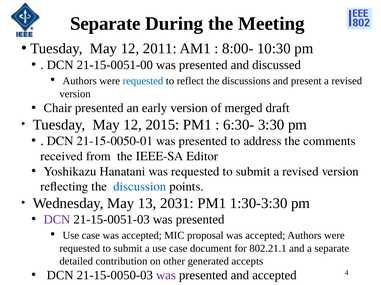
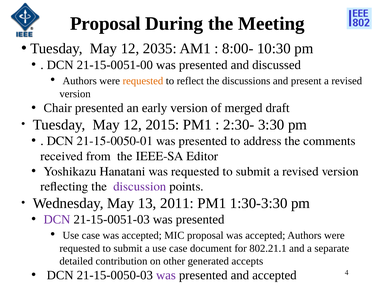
Separate at (105, 24): Separate -> Proposal
2011: 2011 -> 2035
requested at (143, 81) colour: blue -> orange
6:30-: 6:30- -> 2:30-
discussion colour: blue -> purple
2031: 2031 -> 2011
